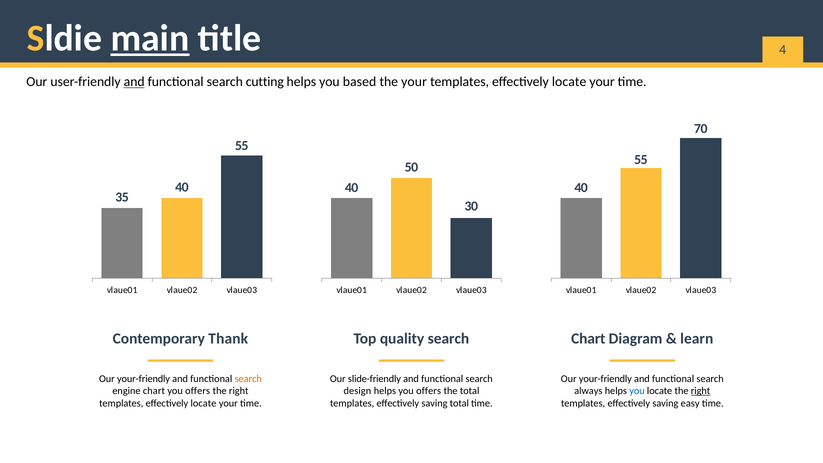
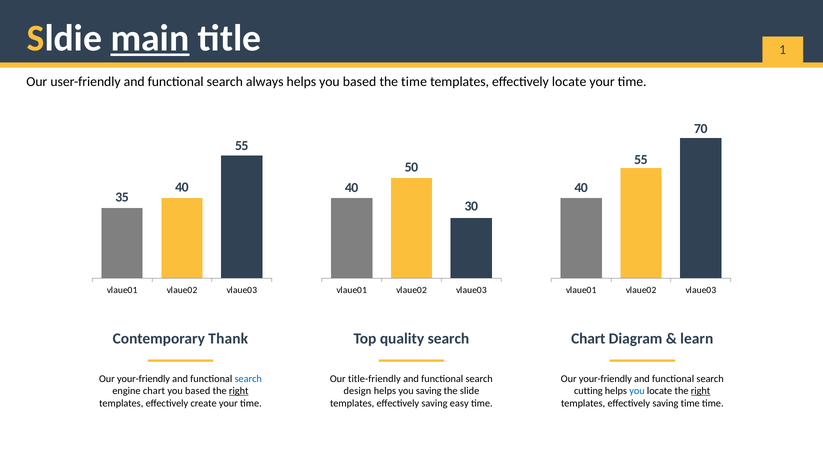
4: 4 -> 1
and at (134, 82) underline: present -> none
cutting: cutting -> always
the your: your -> time
search at (248, 379) colour: orange -> blue
slide-friendly: slide-friendly -> title-friendly
offers at (198, 391): offers -> based
right at (239, 391) underline: none -> present
helps you offers: offers -> saving
the total: total -> slide
always: always -> cutting
locate at (204, 403): locate -> create
saving total: total -> easy
saving easy: easy -> time
